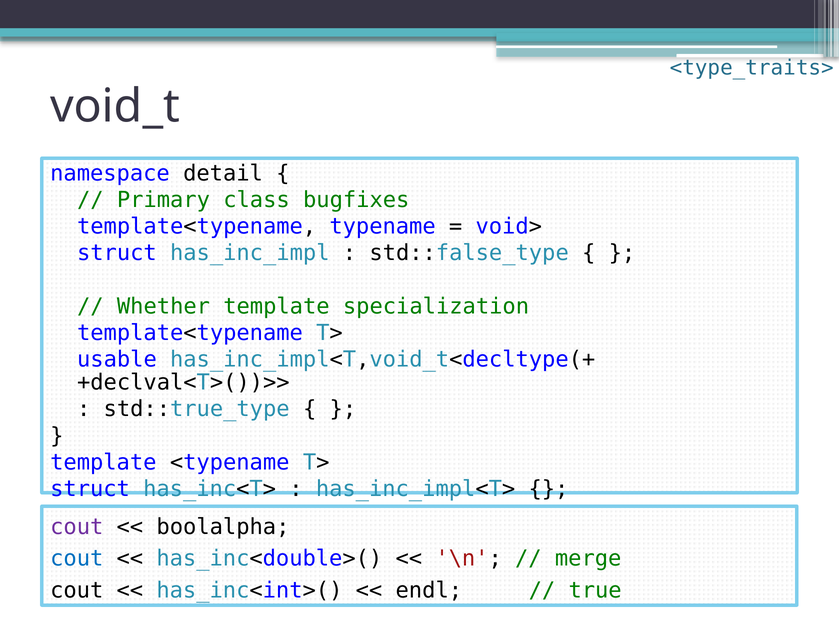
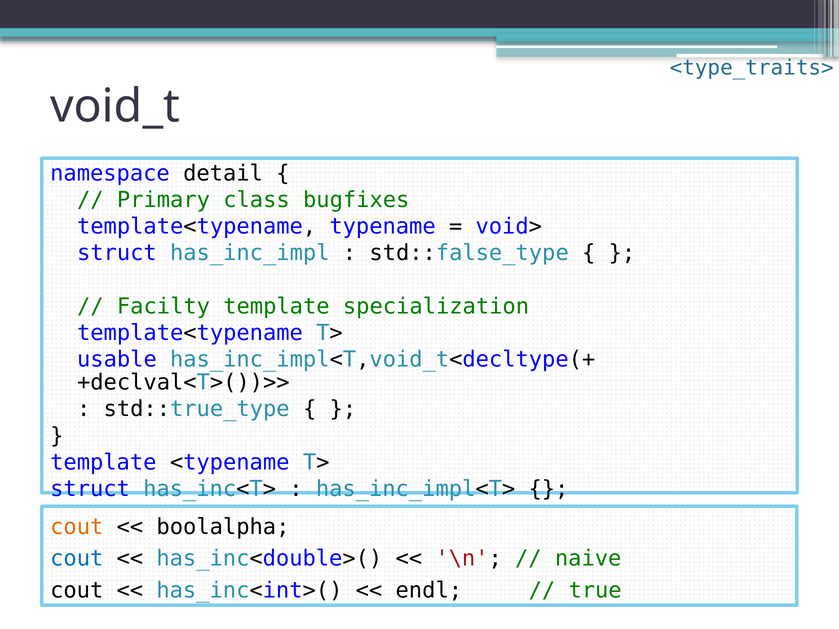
Whether: Whether -> Facilty
cout at (77, 527) colour: purple -> orange
merge: merge -> naive
